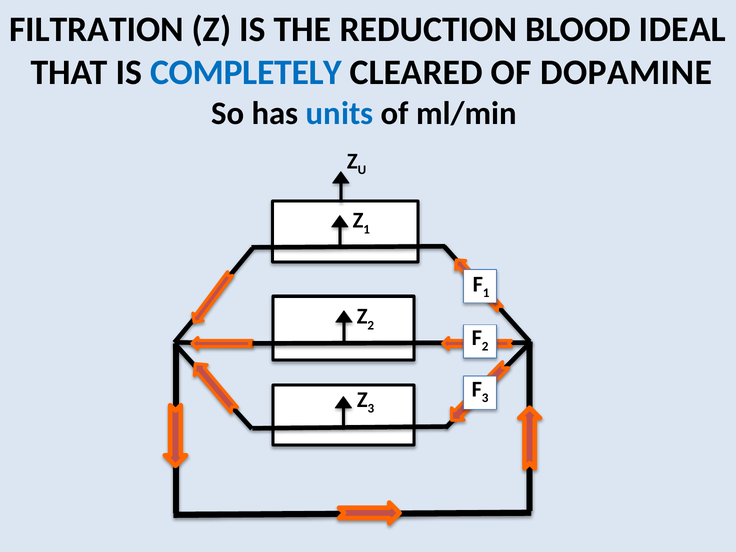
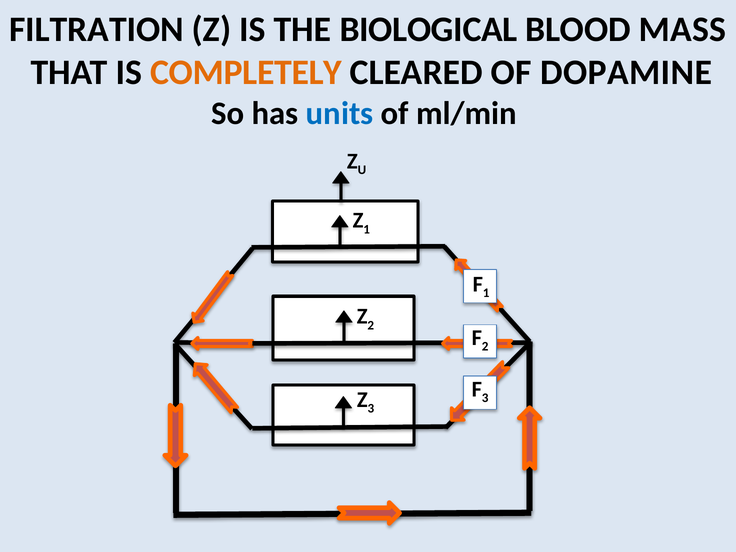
REDUCTION: REDUCTION -> BIOLOGICAL
IDEAL: IDEAL -> MASS
COMPLETELY colour: blue -> orange
